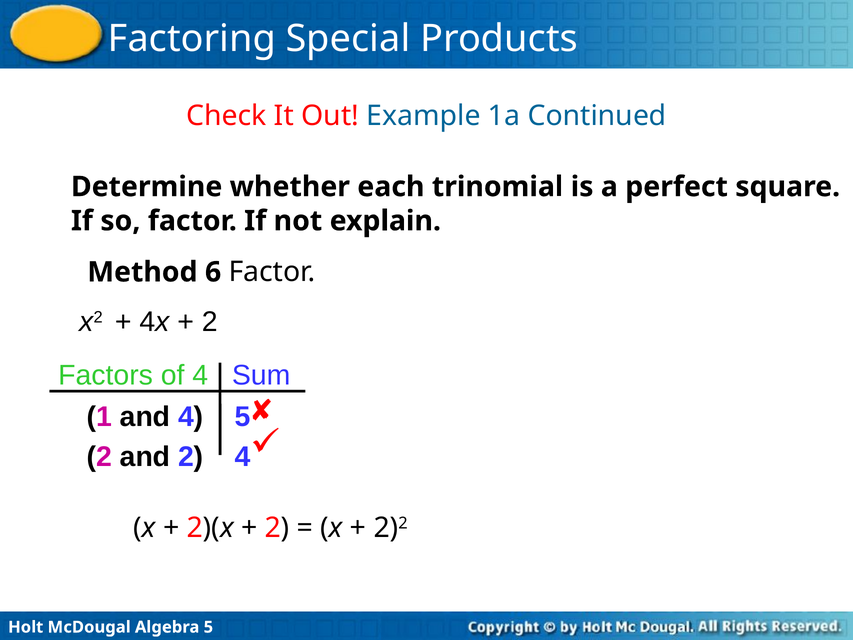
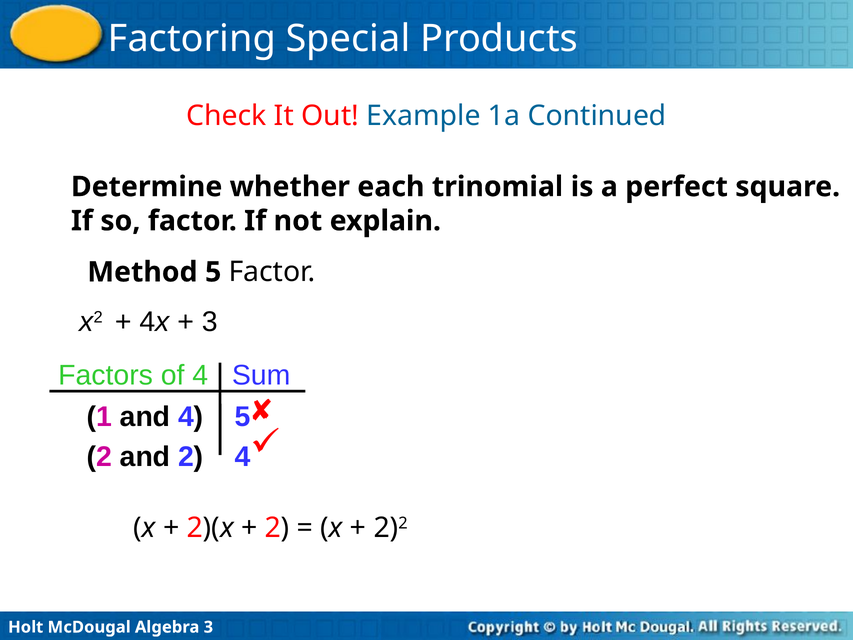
Method 6: 6 -> 5
2 at (210, 322): 2 -> 3
5 at (208, 627): 5 -> 3
